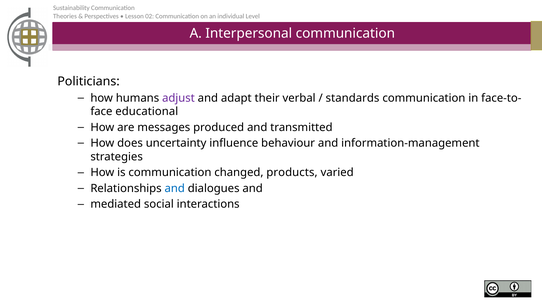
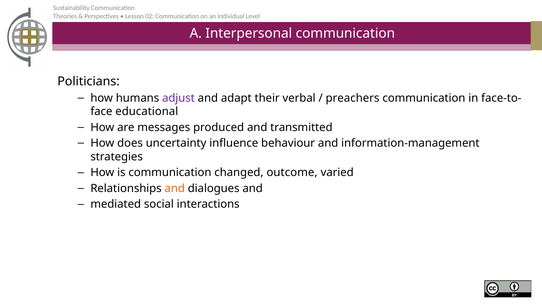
standards: standards -> preachers
products: products -> outcome
and at (175, 188) colour: blue -> orange
